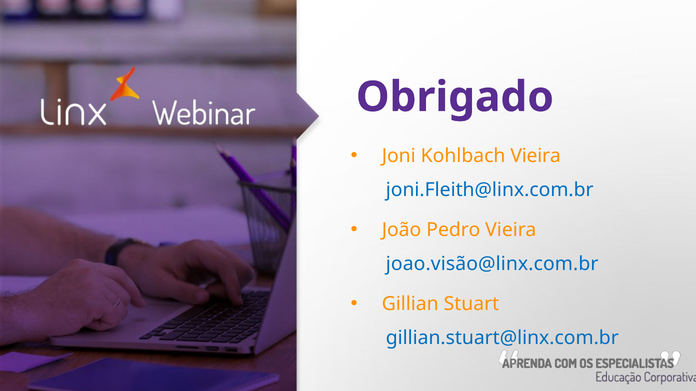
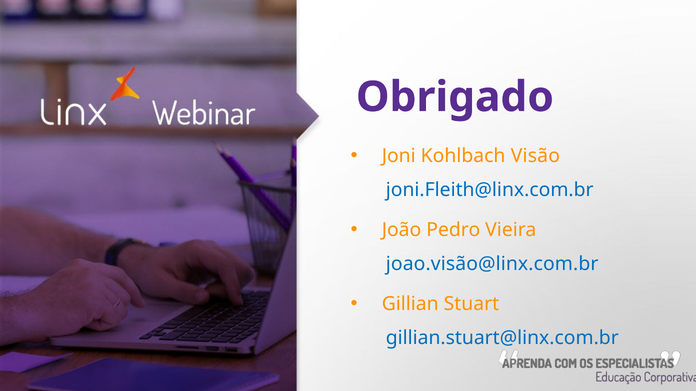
Kohlbach Vieira: Vieira -> Visão
